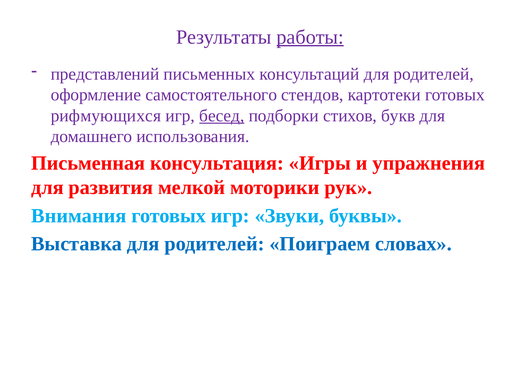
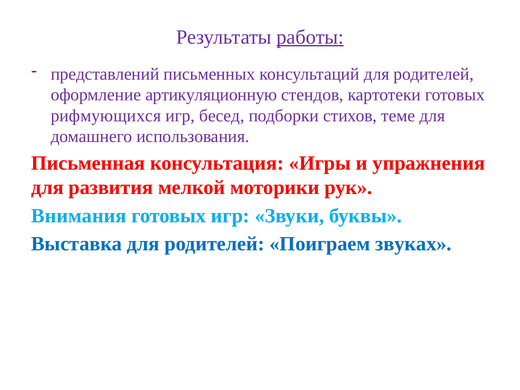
самостоятельного: самостоятельного -> артикуляционную
бесед underline: present -> none
букв: букв -> теме
словах: словах -> звуках
